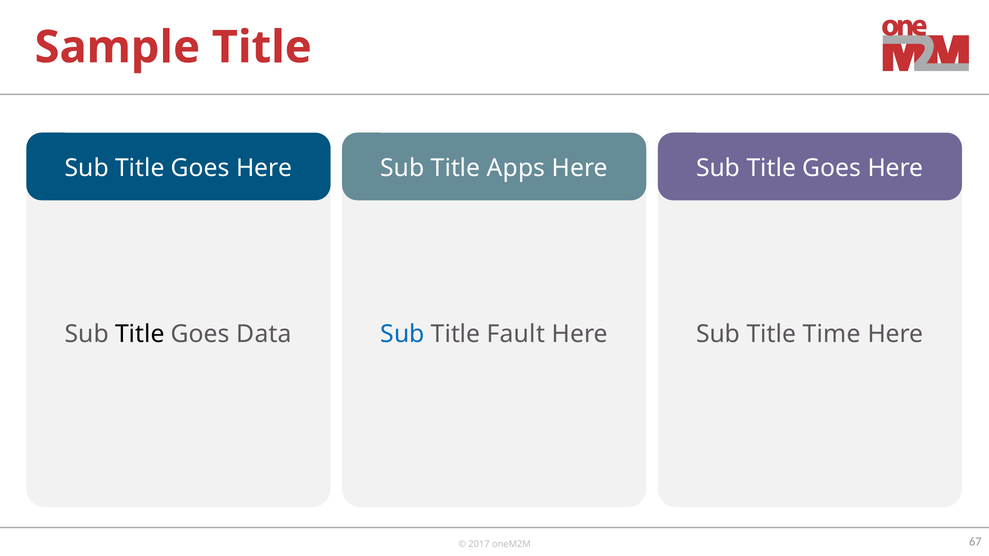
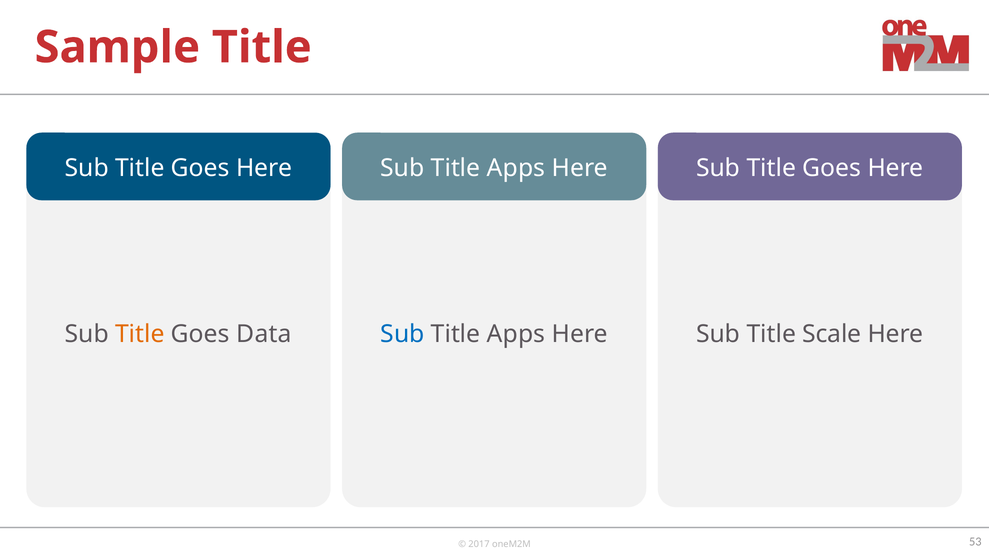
Title at (140, 334) colour: black -> orange
Fault at (516, 334): Fault -> Apps
Time: Time -> Scale
67: 67 -> 53
